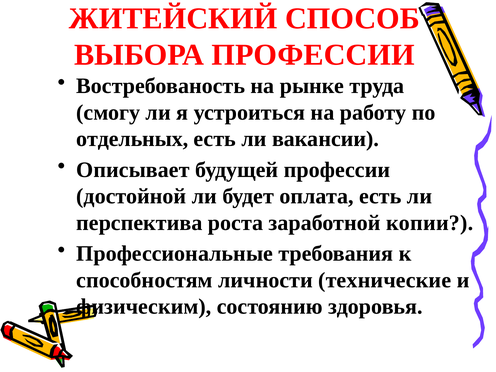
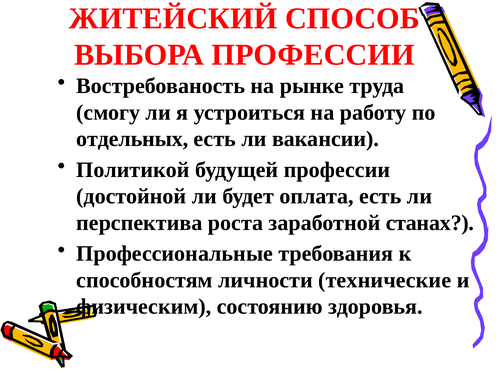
Описывает: Описывает -> Политикой
копии: копии -> станах
